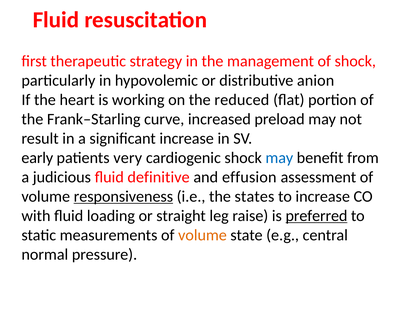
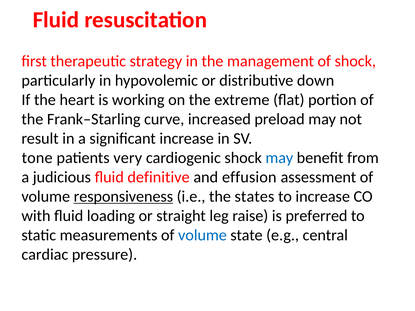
anion: anion -> down
reduced: reduced -> extreme
early: early -> tone
preferred underline: present -> none
volume at (202, 235) colour: orange -> blue
normal: normal -> cardiac
